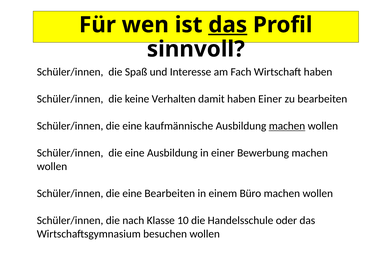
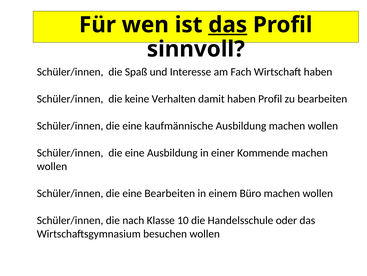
haben Einer: Einer -> Profil
machen at (287, 126) underline: present -> none
Bewerbung: Bewerbung -> Kommende
